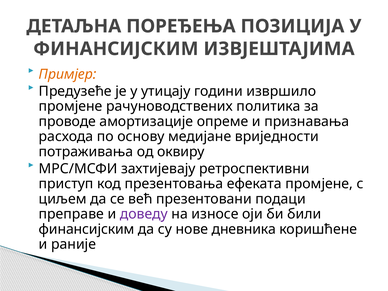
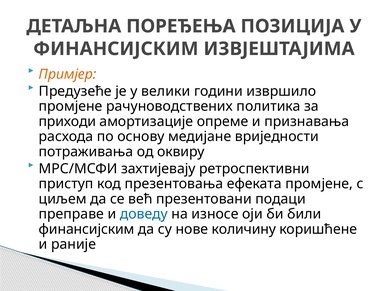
утицају: утицају -> велики
проводе: проводе -> приходи
доведу colour: purple -> blue
дневника: дневника -> количину
